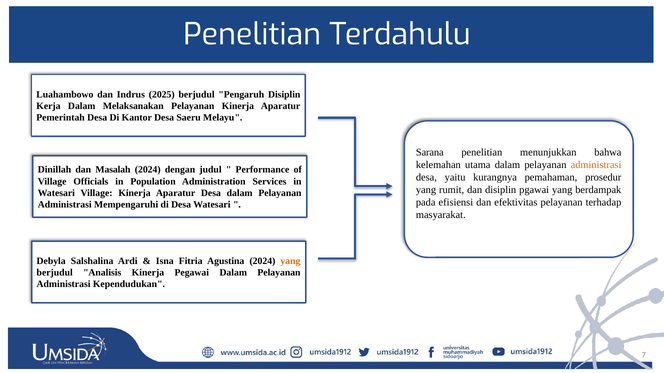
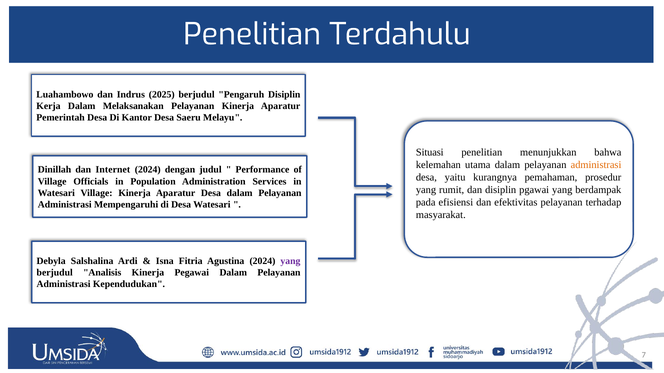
Sarana: Sarana -> Situasi
Masalah: Masalah -> Internet
yang at (290, 261) colour: orange -> purple
